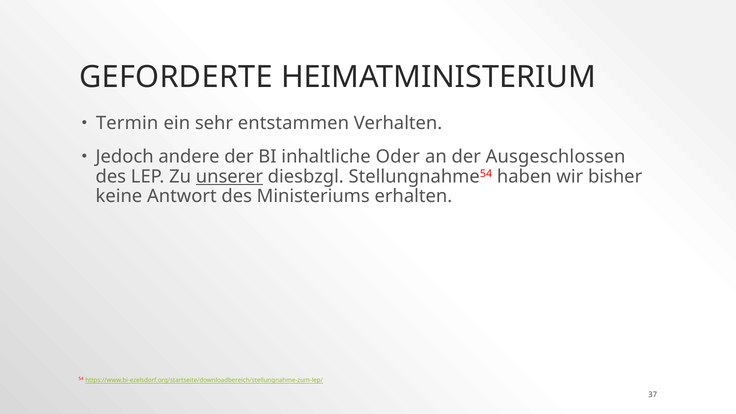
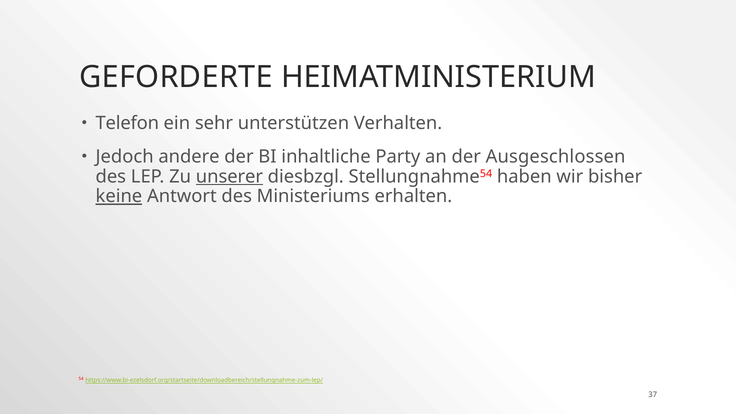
Termin: Termin -> Telefon
entstammen: entstammen -> unterstützen
Oder: Oder -> Party
keine underline: none -> present
